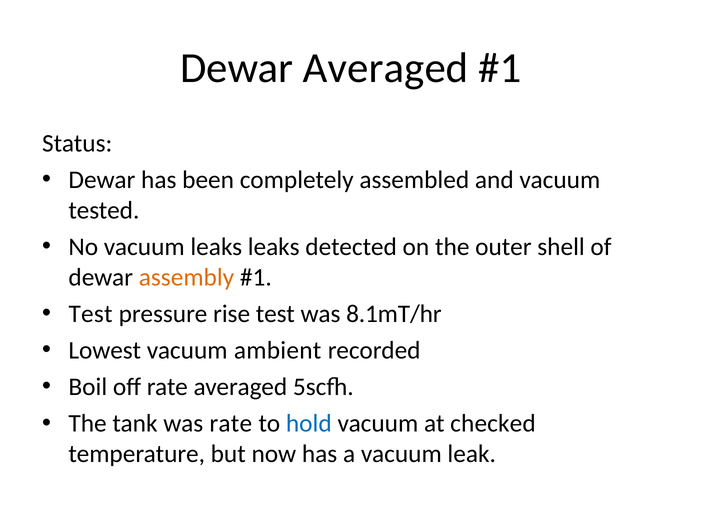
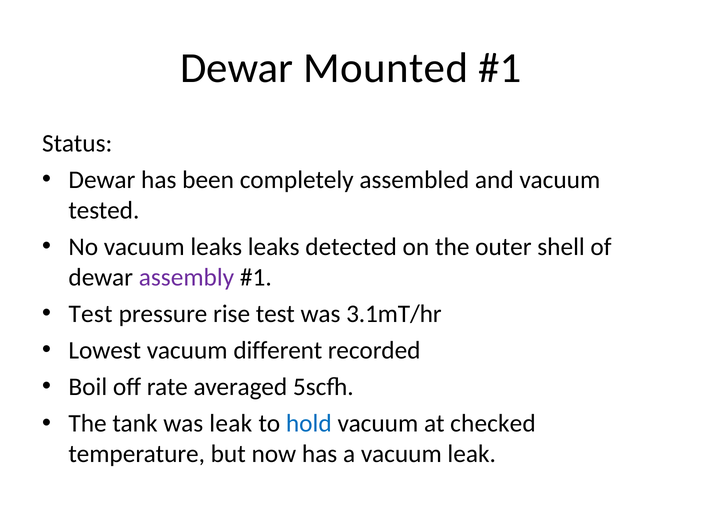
Dewar Averaged: Averaged -> Mounted
assembly colour: orange -> purple
8.1mT/hr: 8.1mT/hr -> 3.1mT/hr
ambient: ambient -> different
was rate: rate -> leak
